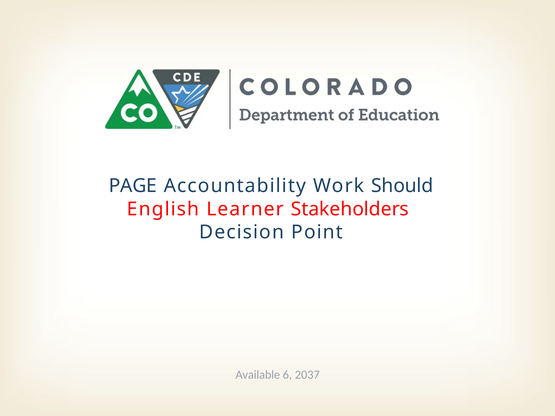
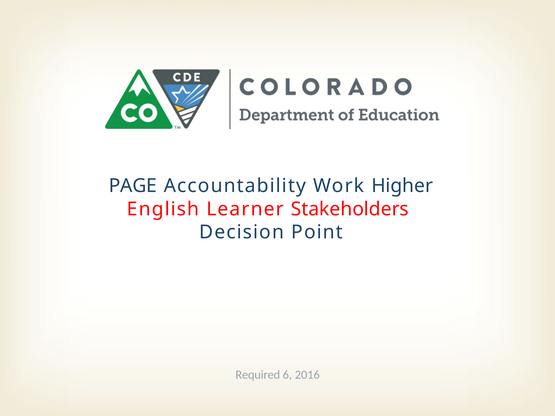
Should: Should -> Higher
Available: Available -> Required
2037: 2037 -> 2016
